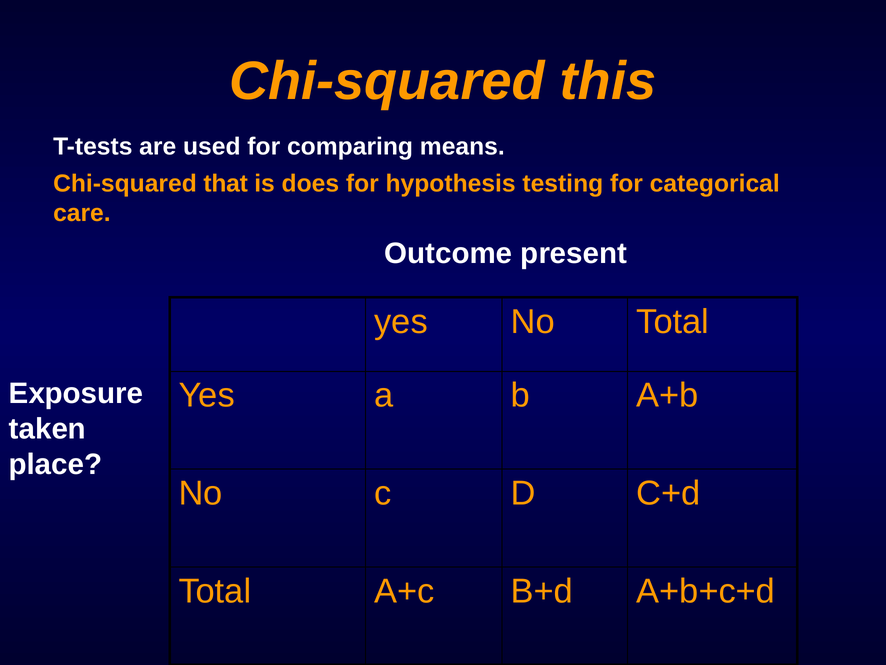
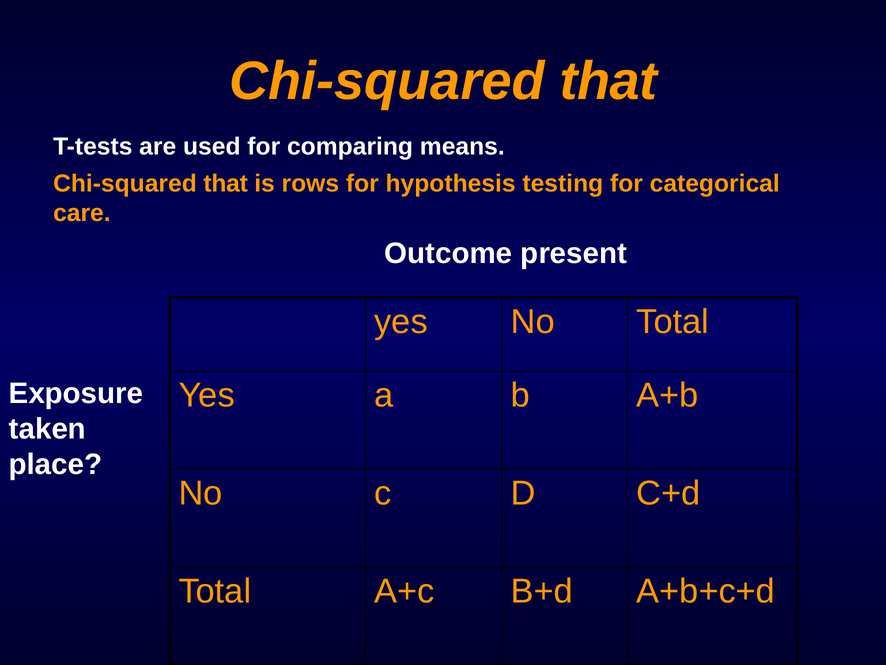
this at (608, 81): this -> that
does: does -> rows
